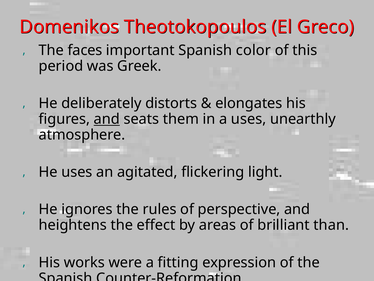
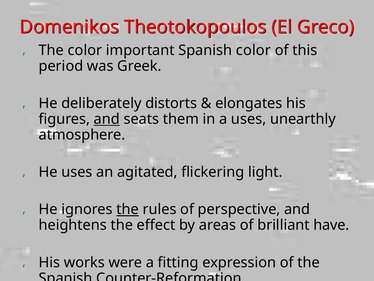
The faces: faces -> color
the at (128, 209) underline: none -> present
than: than -> have
